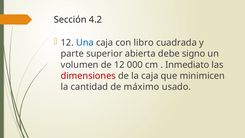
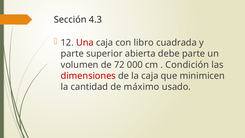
4.2: 4.2 -> 4.3
Una colour: blue -> red
debe signo: signo -> parte
de 12: 12 -> 72
Inmediato: Inmediato -> Condición
